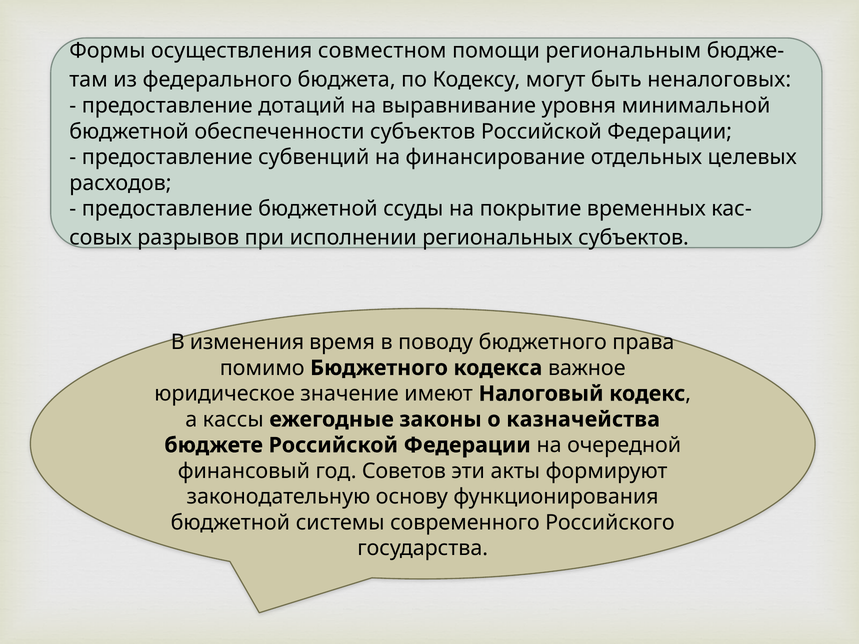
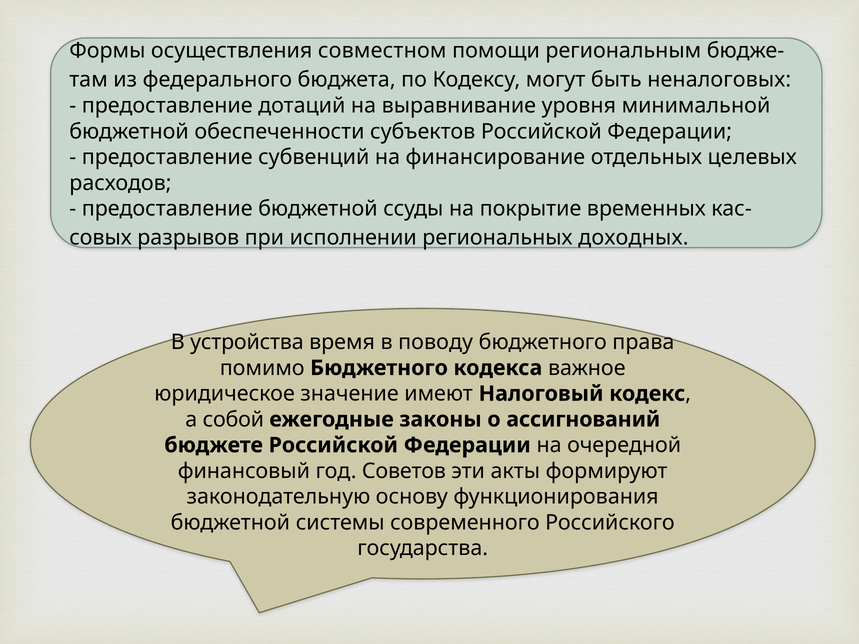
региональных субъектов: субъектов -> доходных
изменения: изменения -> устройства
кассы: кассы -> собой
казначейства: казначейства -> ассигнований
